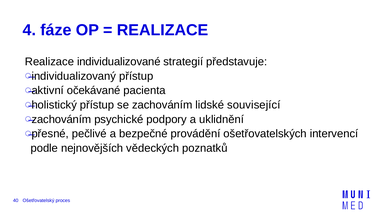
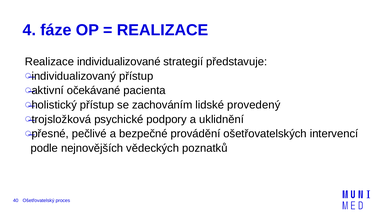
související: související -> provedený
zachováním at (61, 119): zachováním -> trojsložková
